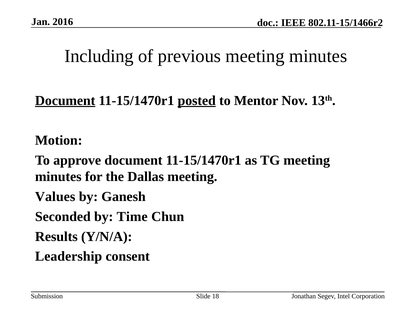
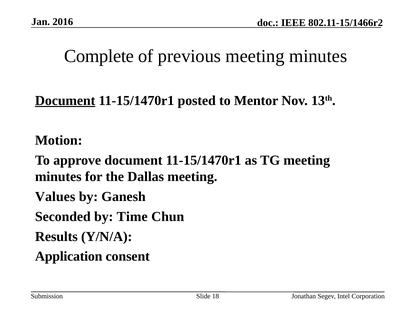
Including: Including -> Complete
posted underline: present -> none
Leadership: Leadership -> Application
